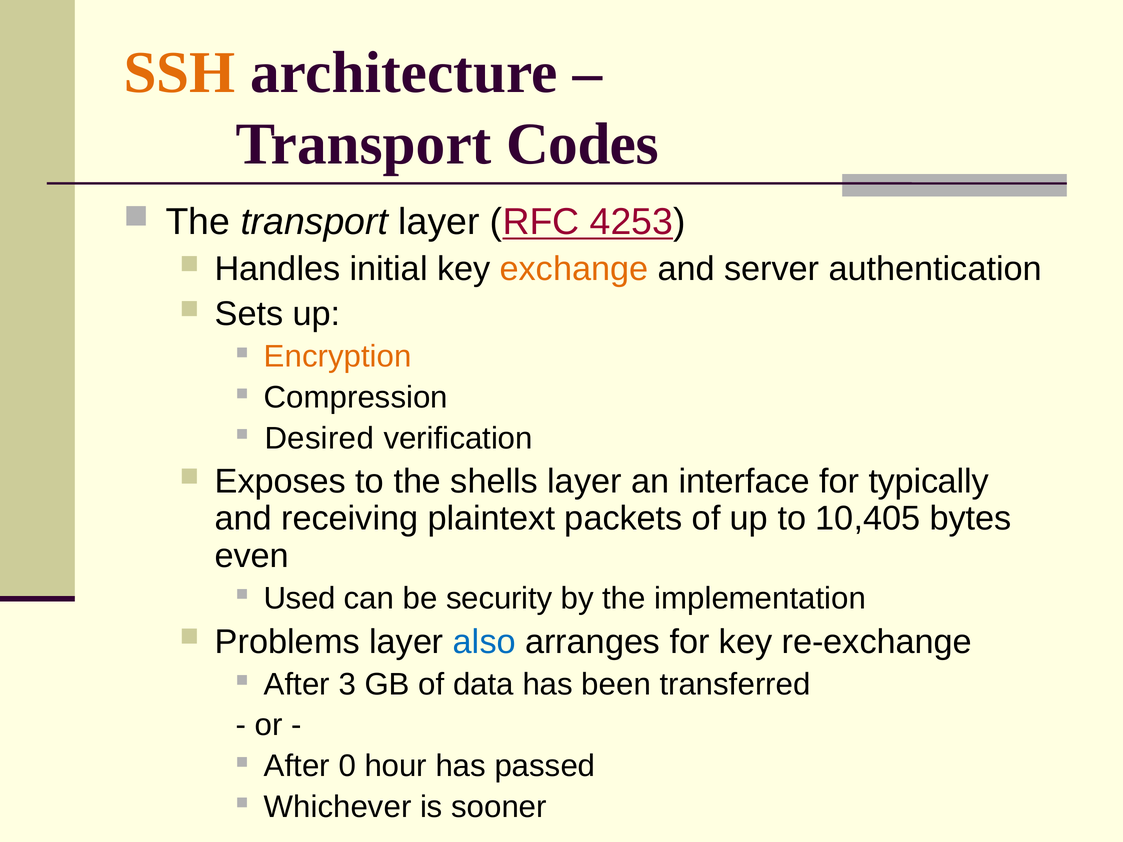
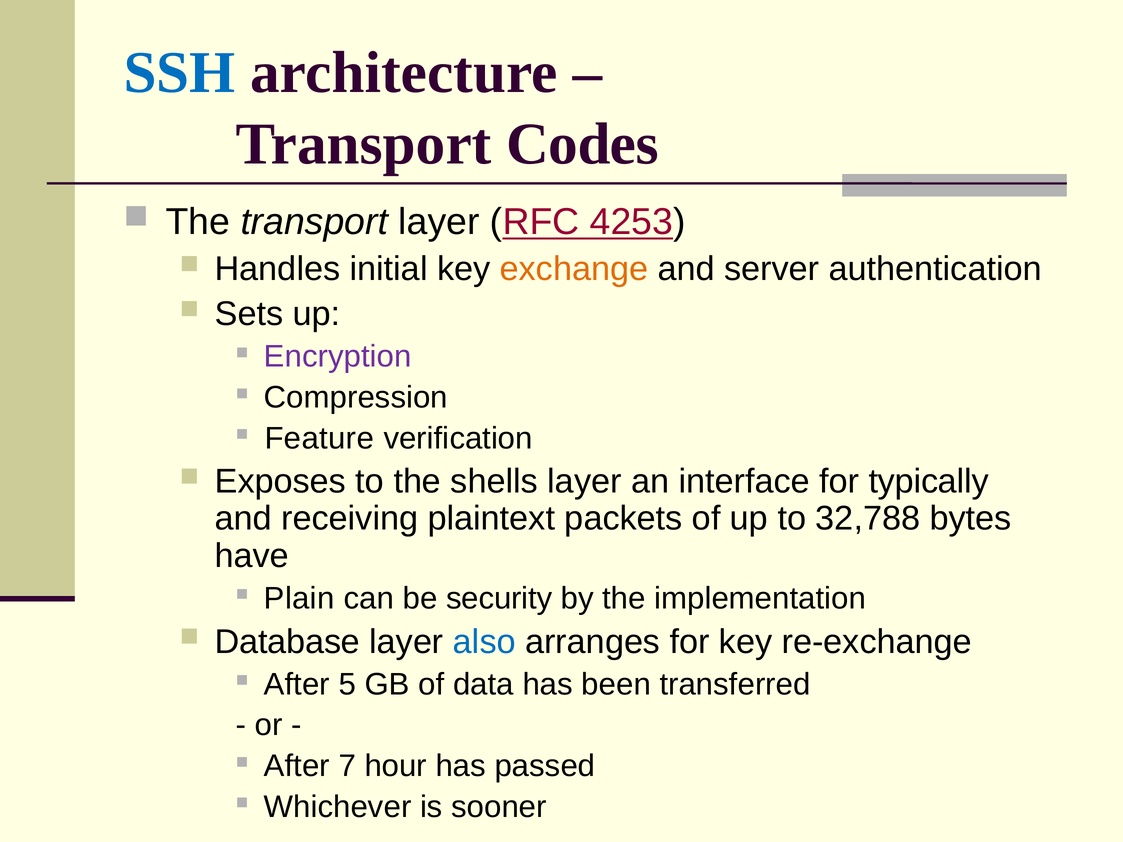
SSH colour: orange -> blue
Encryption colour: orange -> purple
Desired: Desired -> Feature
10,405: 10,405 -> 32,788
even: even -> have
Used: Used -> Plain
Problems: Problems -> Database
3: 3 -> 5
0: 0 -> 7
